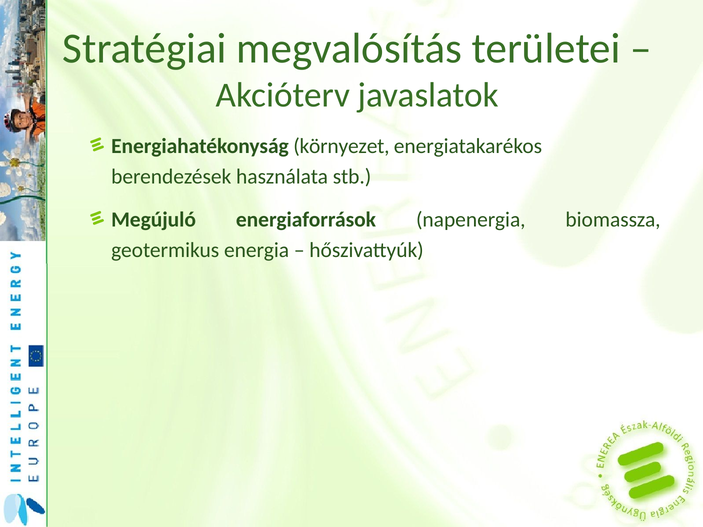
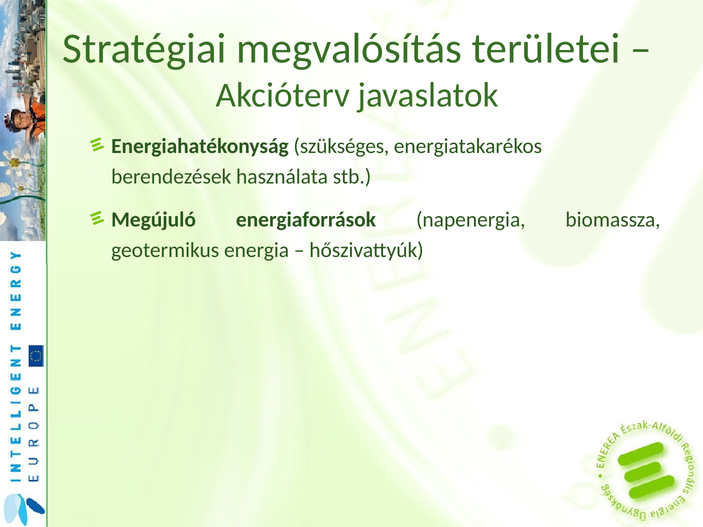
környezet: környezet -> szükséges
